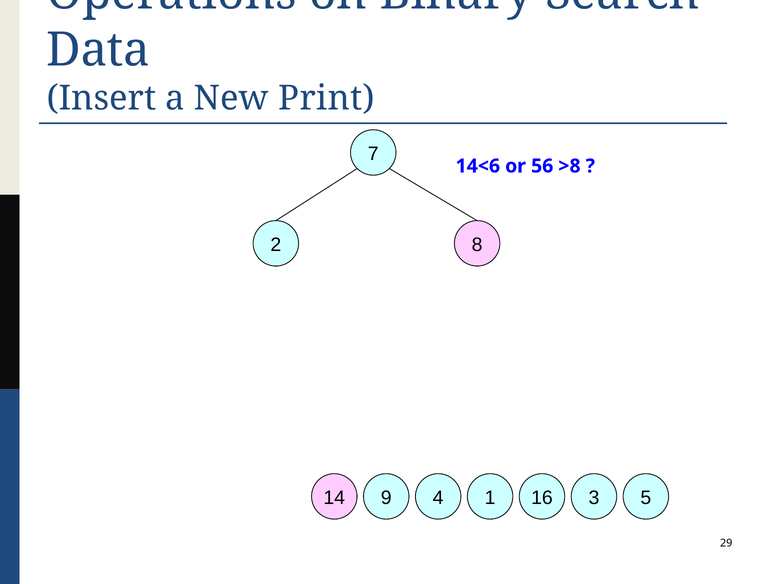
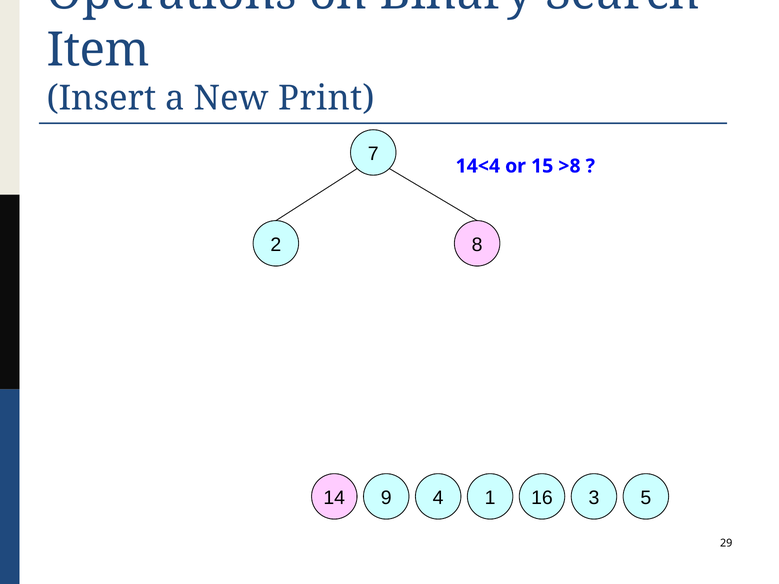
Data: Data -> Item
14<6: 14<6 -> 14<4
56: 56 -> 15
